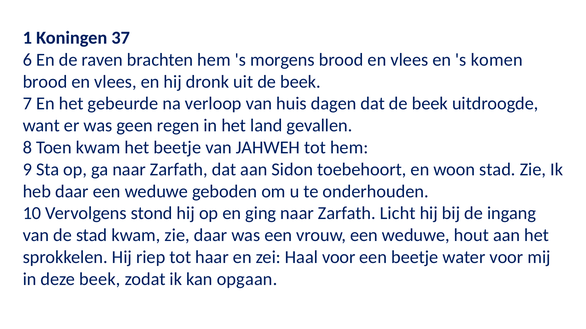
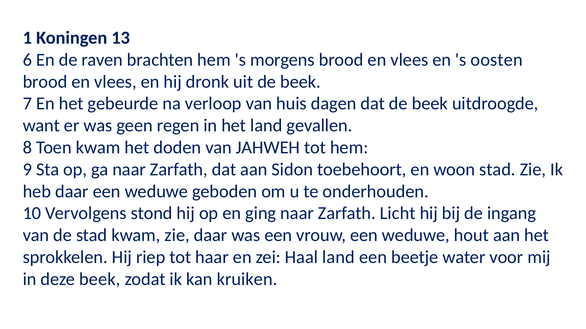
37: 37 -> 13
komen: komen -> oosten
het beetje: beetje -> doden
Haal voor: voor -> land
opgaan: opgaan -> kruiken
